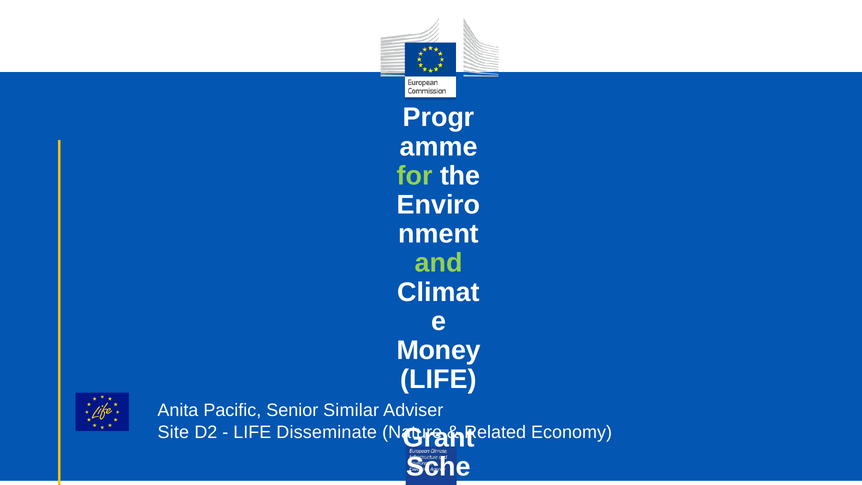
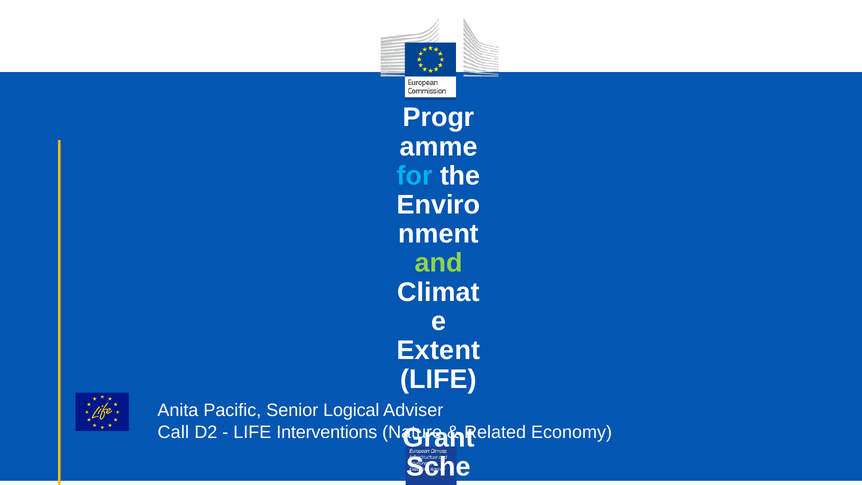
for at (415, 176) colour: light green -> light blue
Money: Money -> Extent
Similar: Similar -> Logical
Site: Site -> Call
Disseminate: Disseminate -> Interventions
